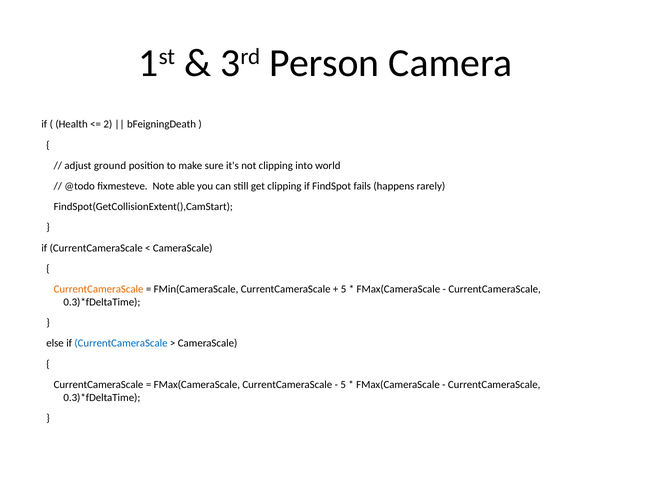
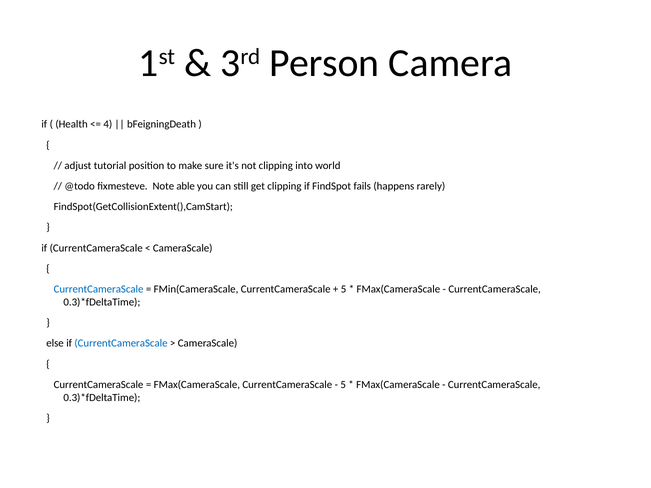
2: 2 -> 4
ground: ground -> tutorial
CurrentCameraScale at (99, 289) colour: orange -> blue
